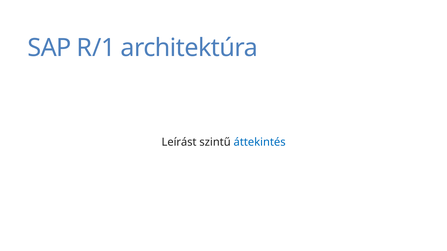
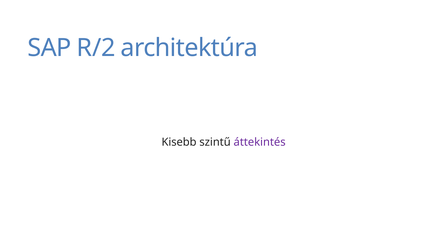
R/1: R/1 -> R/2
Leírást: Leírást -> Kisebb
áttekintés colour: blue -> purple
